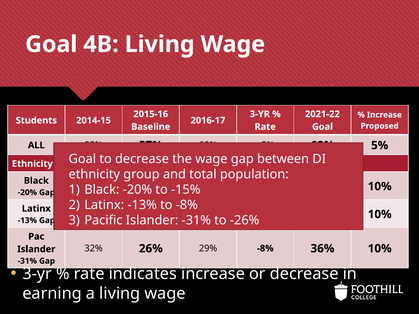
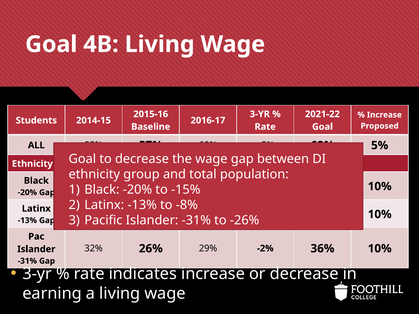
29% -8%: -8% -> -2%
